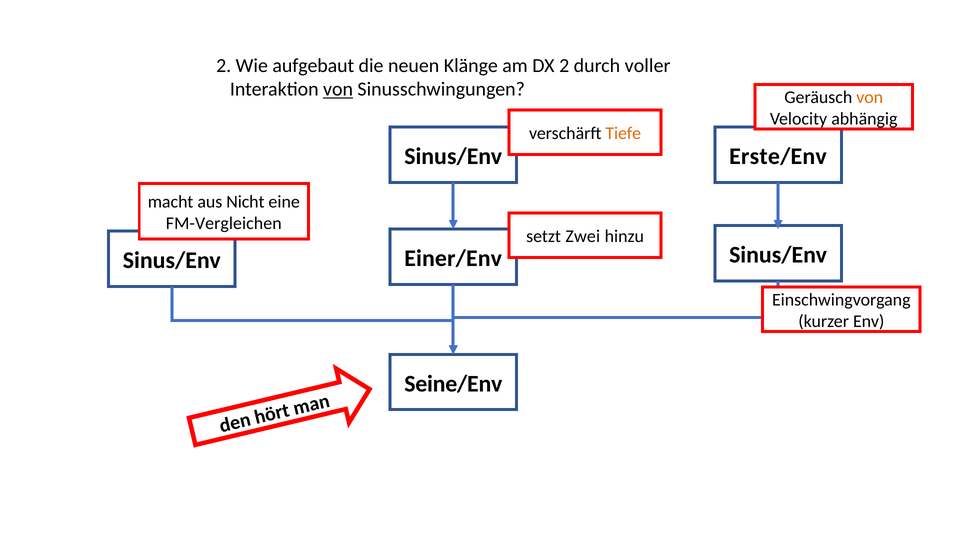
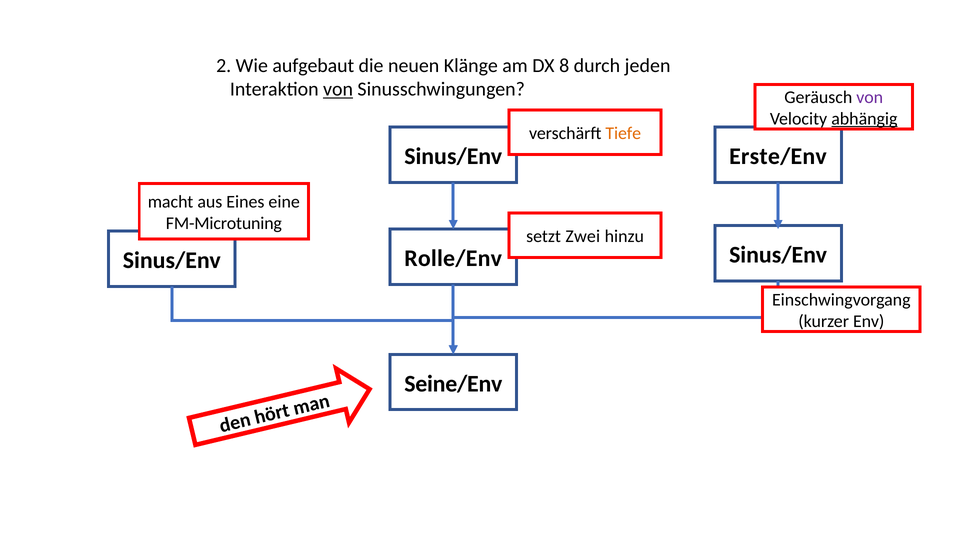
DX 2: 2 -> 8
voller: voller -> jeden
von at (870, 97) colour: orange -> purple
abhängig underline: none -> present
Nicht: Nicht -> Eines
FM-Vergleichen: FM-Vergleichen -> FM-Microtuning
Einer/Env: Einer/Env -> Rolle/Env
